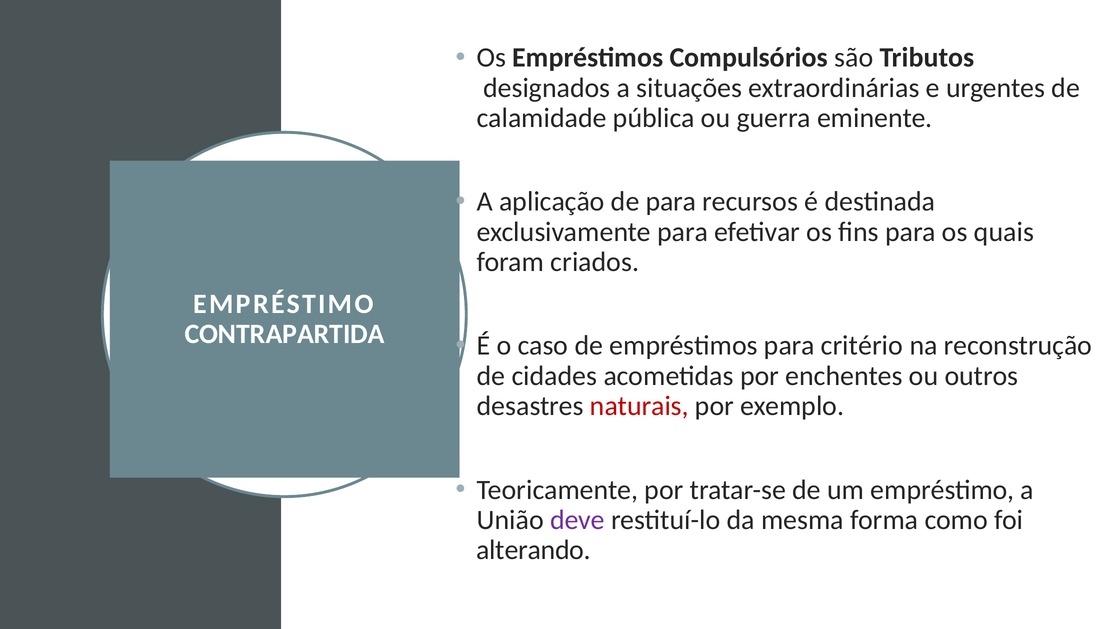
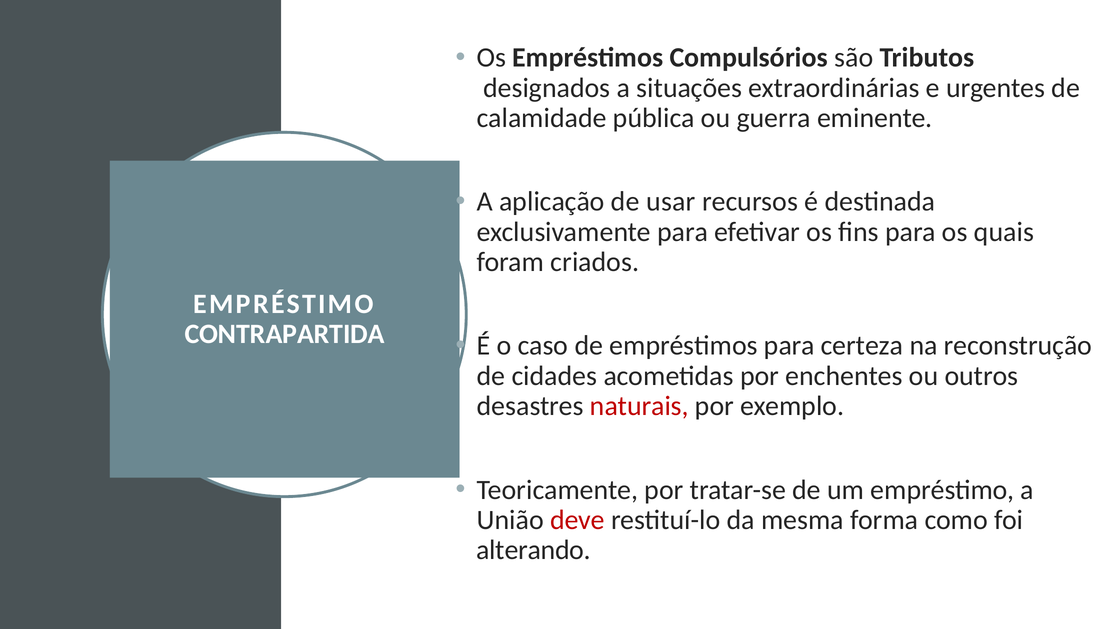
de para: para -> usar
critério: critério -> certeza
deve colour: purple -> red
